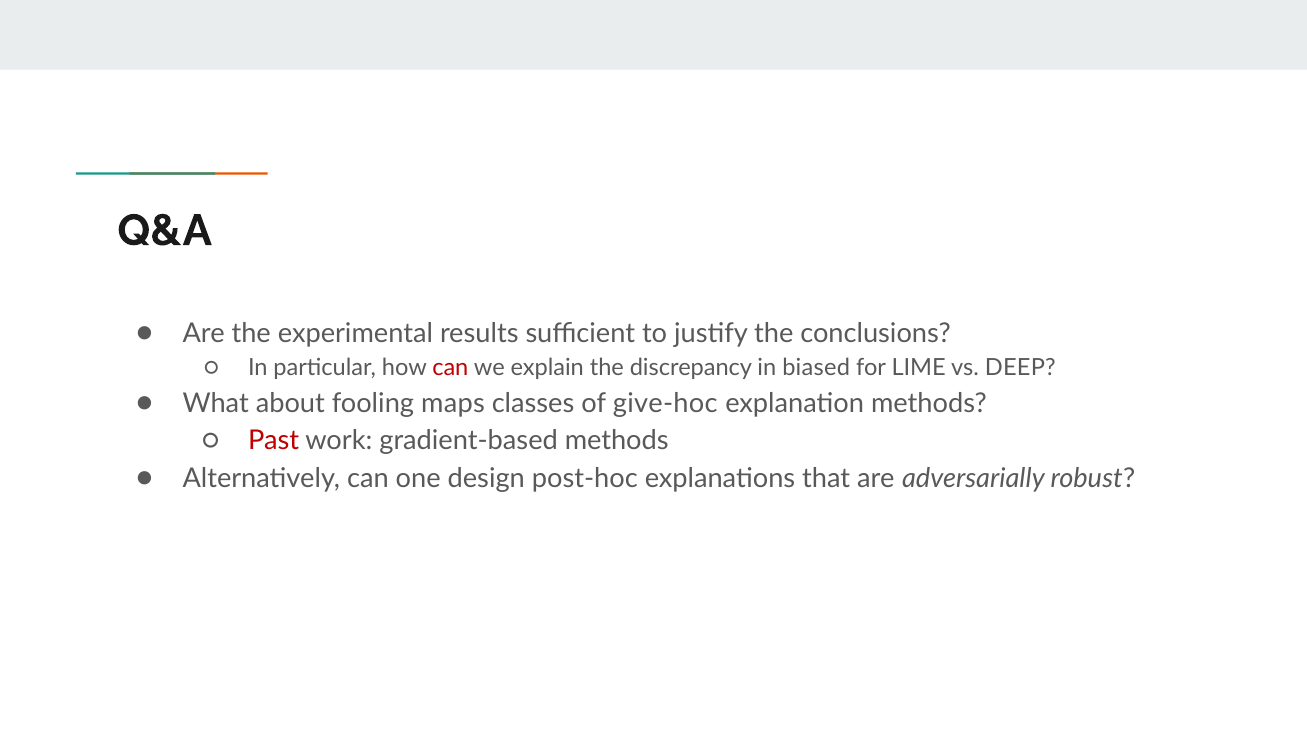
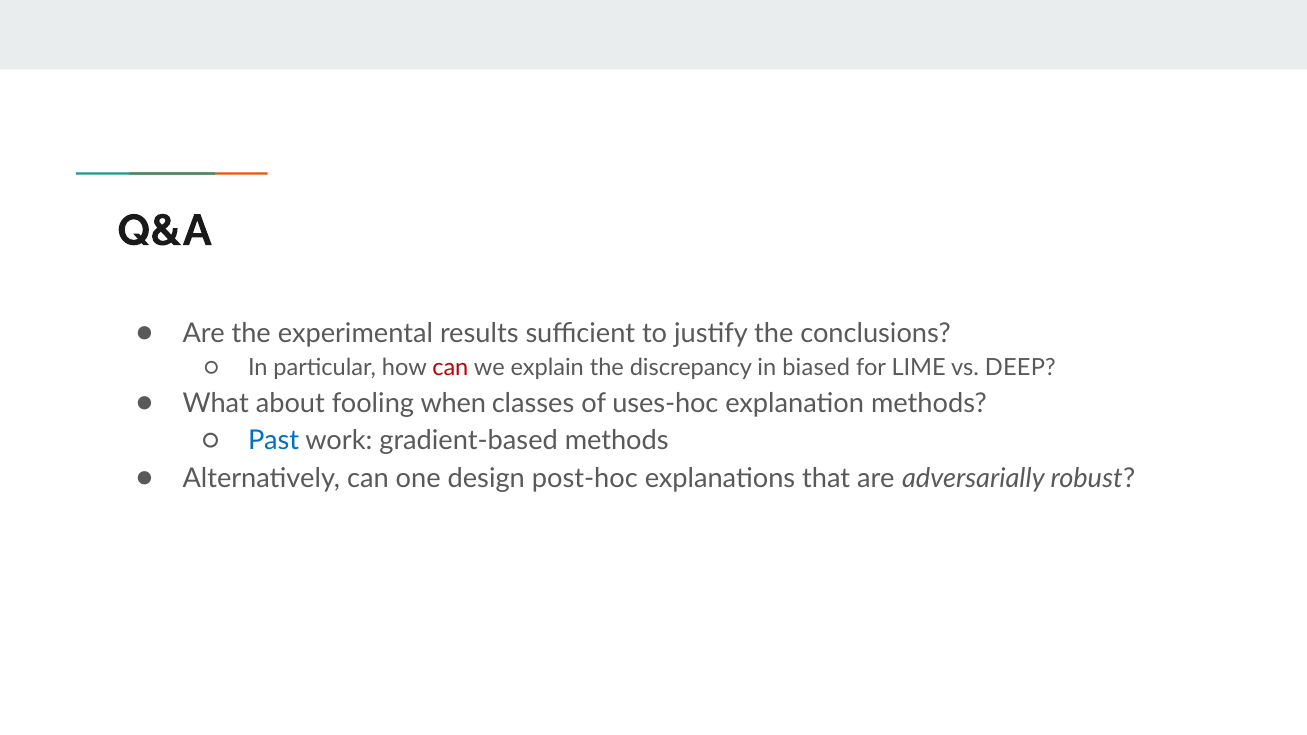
maps: maps -> when
give-hoc: give-hoc -> uses-hoc
Past colour: red -> blue
